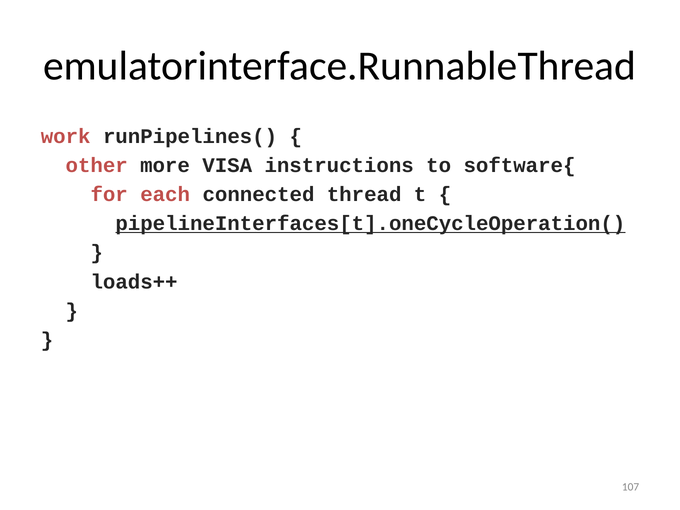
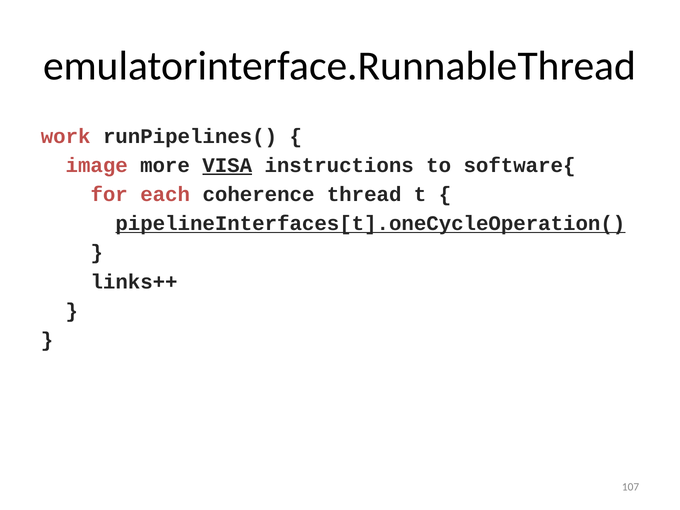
other: other -> image
VISA underline: none -> present
connected: connected -> coherence
loads++: loads++ -> links++
